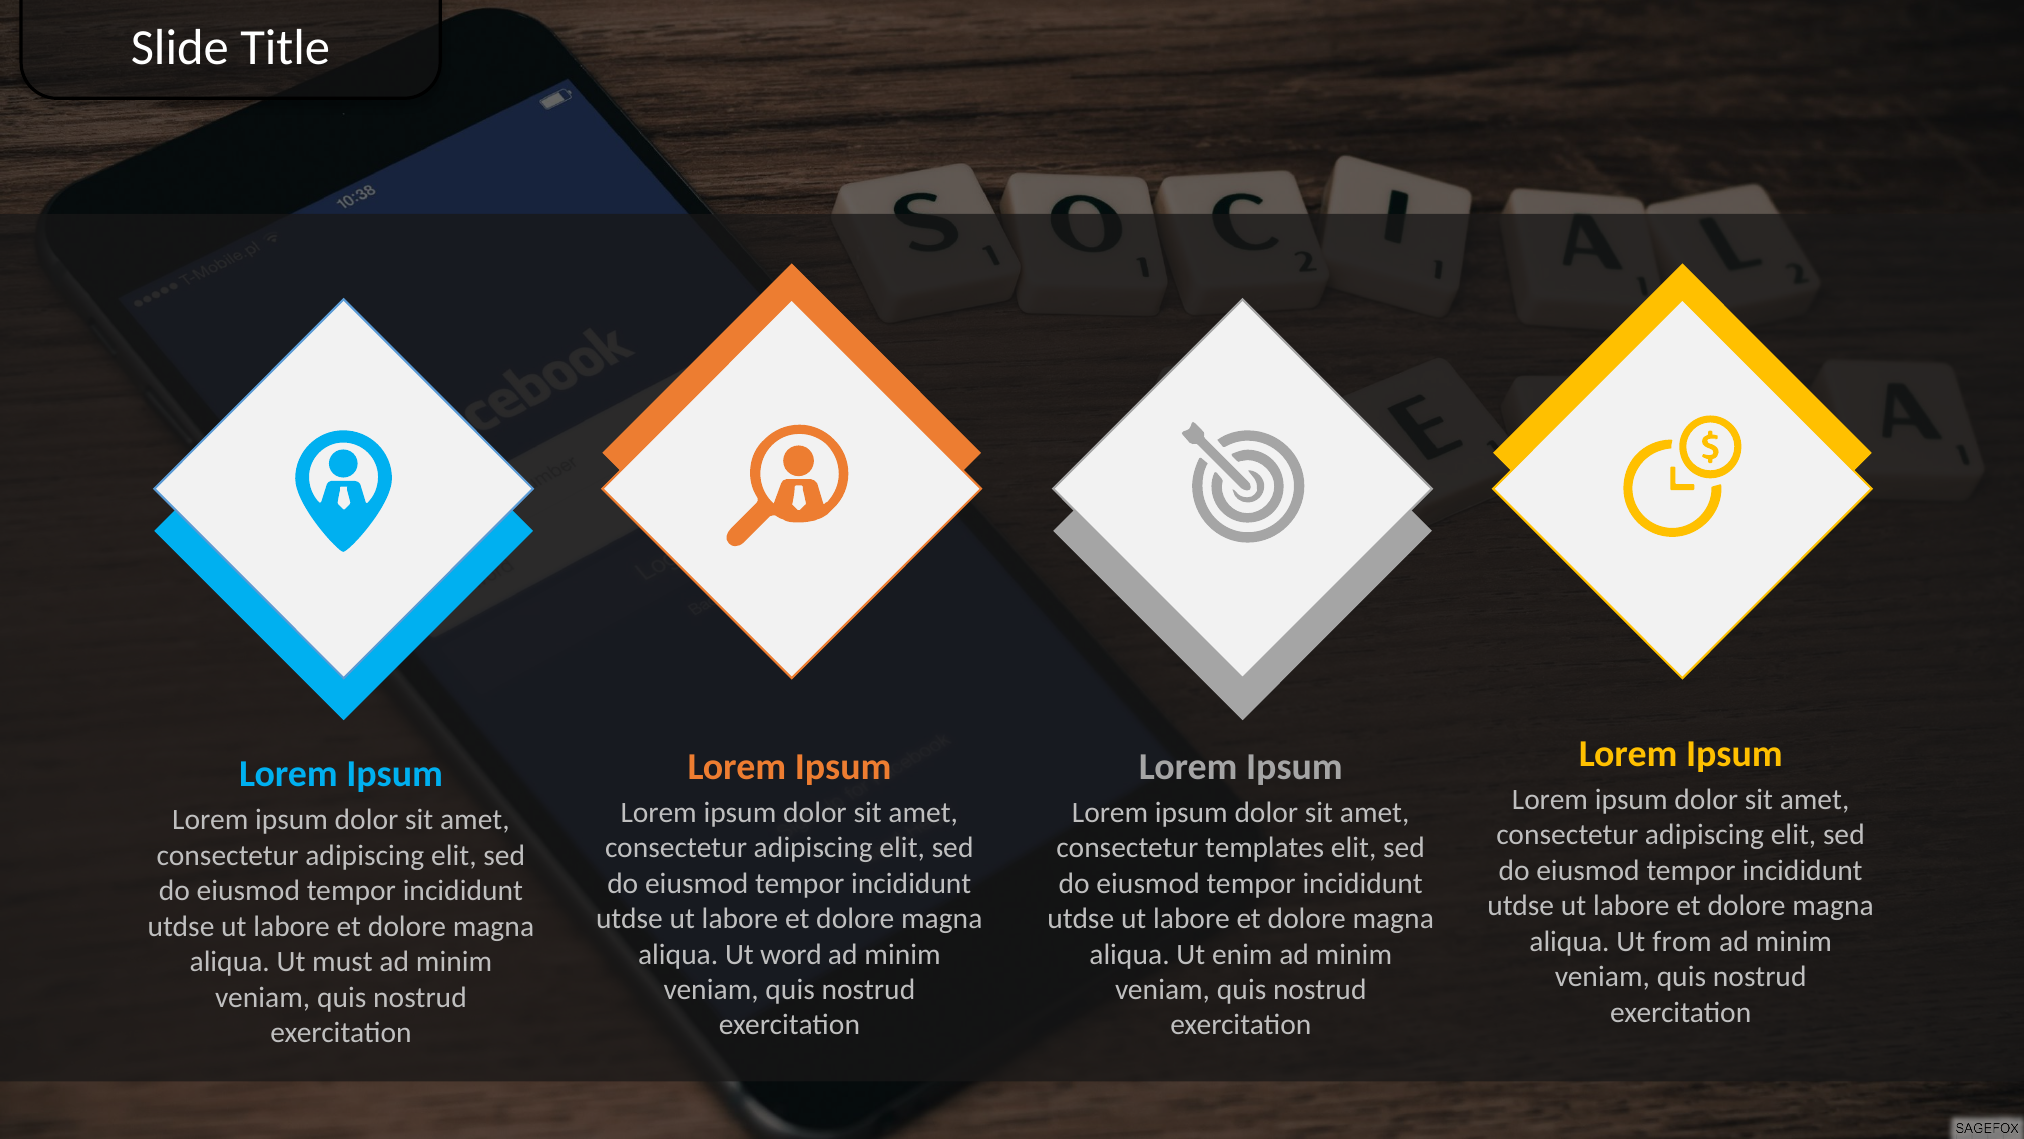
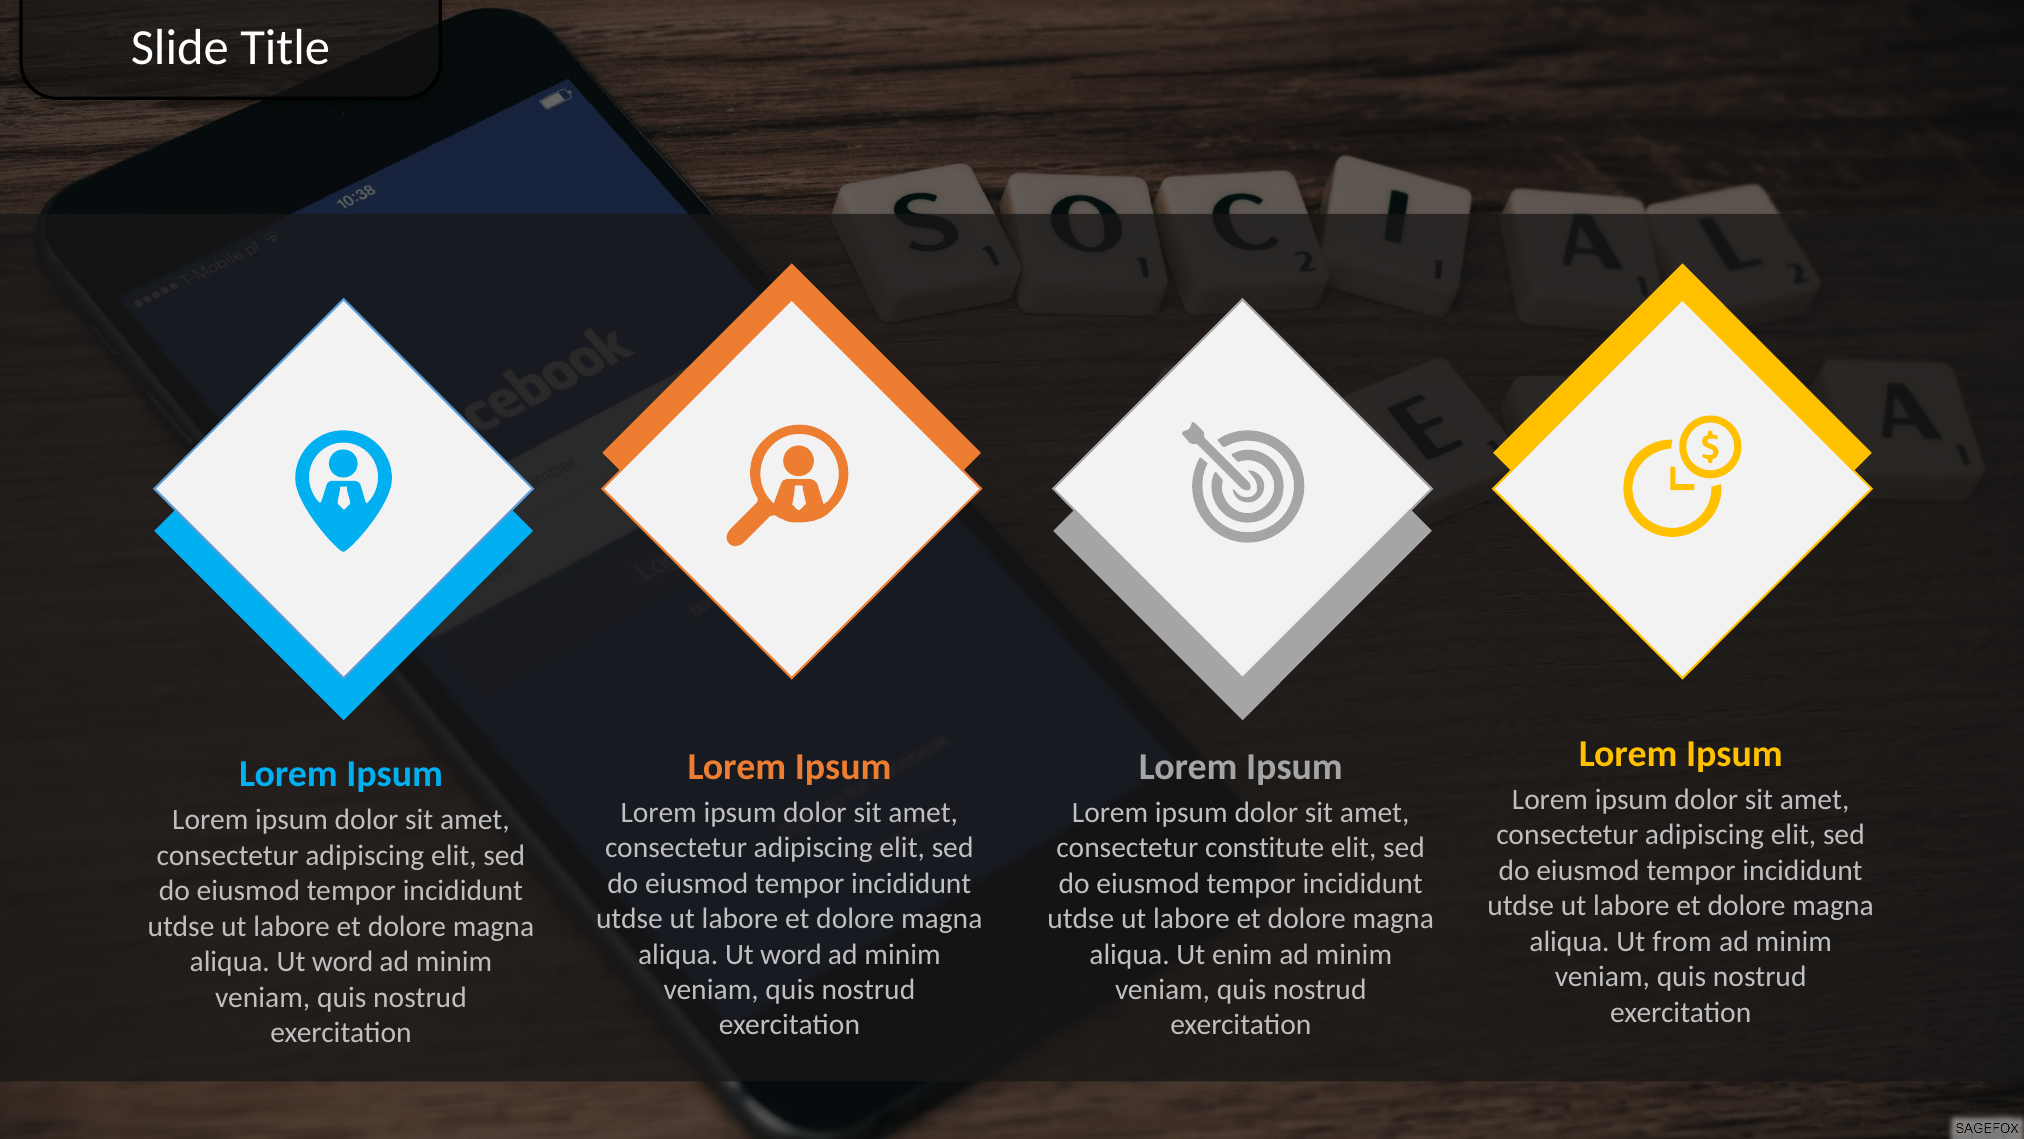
templates: templates -> constitute
must at (342, 961): must -> word
